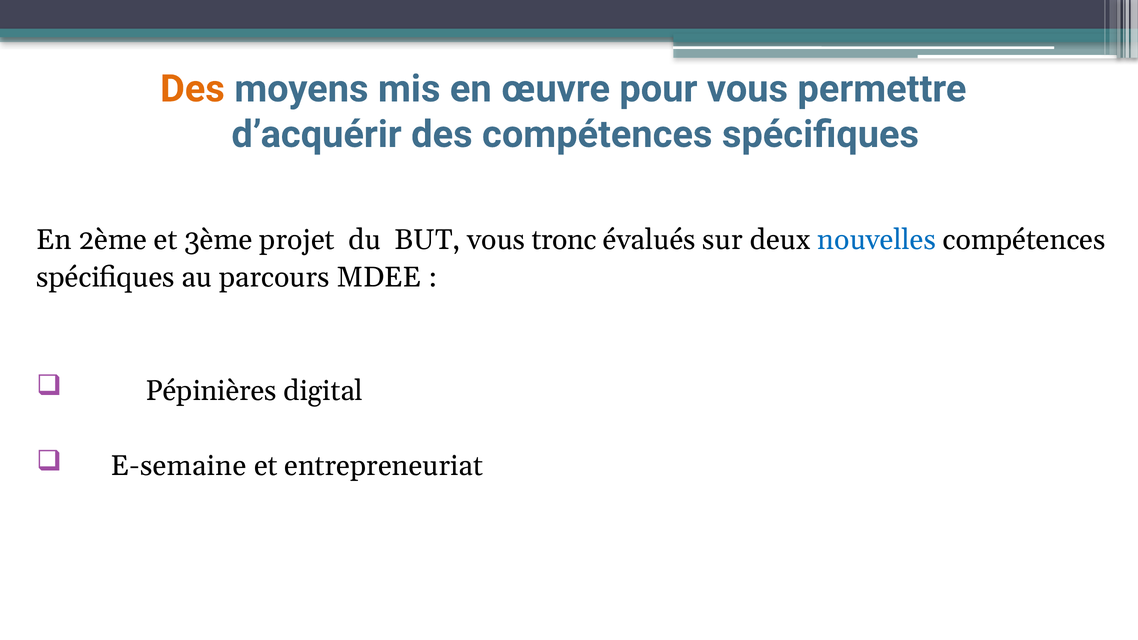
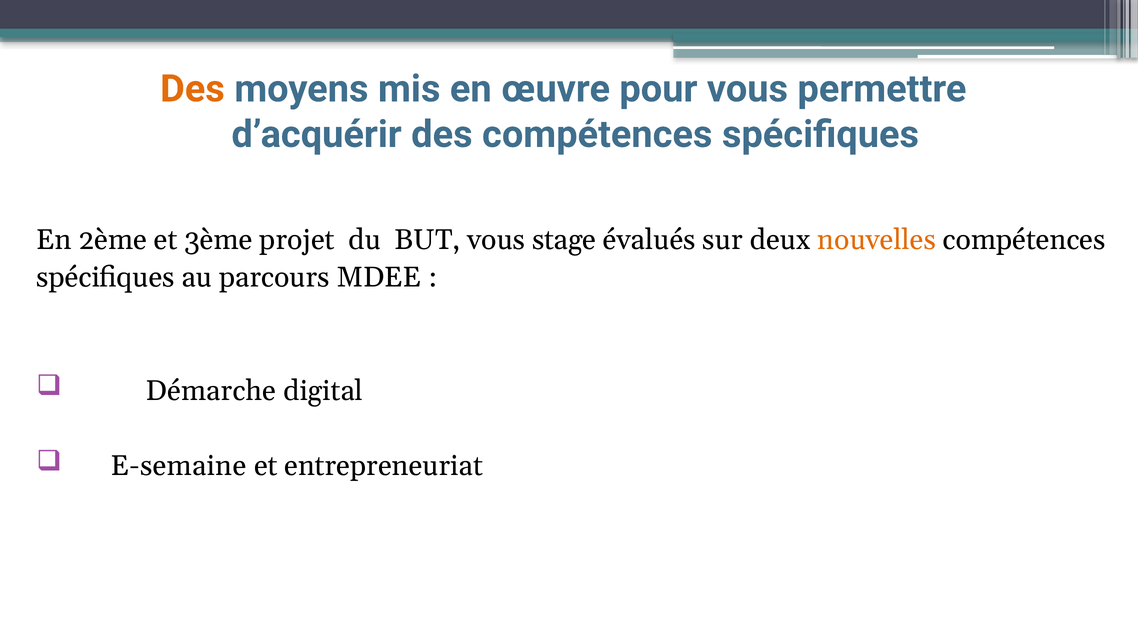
tronc: tronc -> stage
nouvelles colour: blue -> orange
Pépinières: Pépinières -> Démarche
